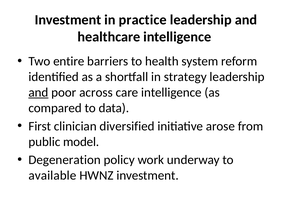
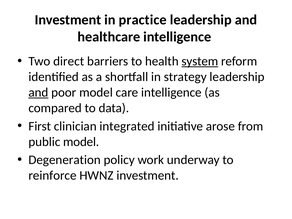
entire: entire -> direct
system underline: none -> present
poor across: across -> model
diversified: diversified -> integrated
available: available -> reinforce
